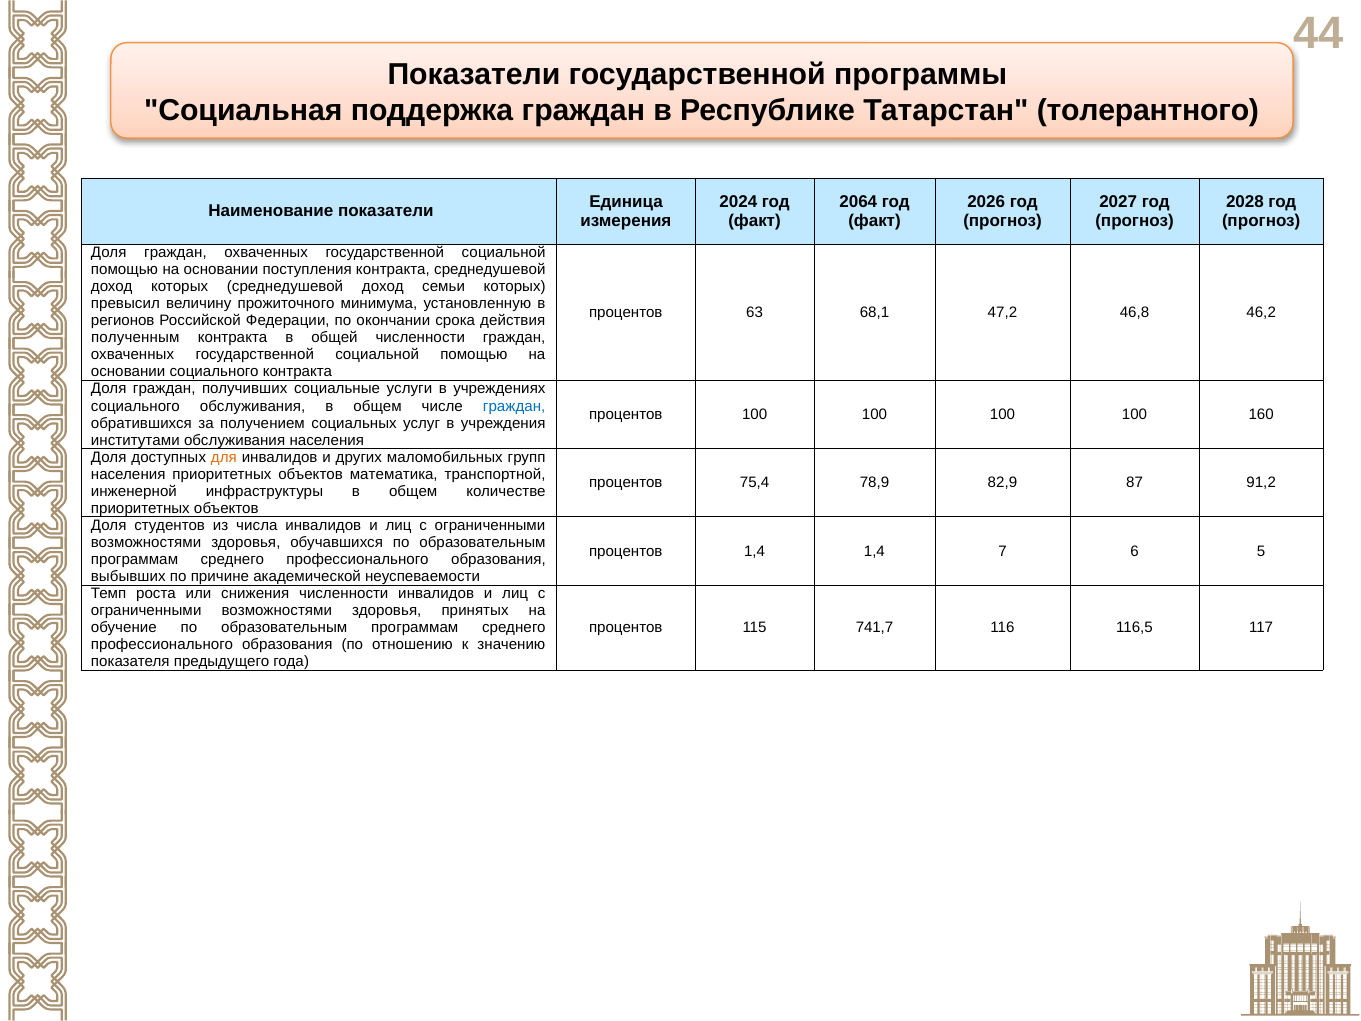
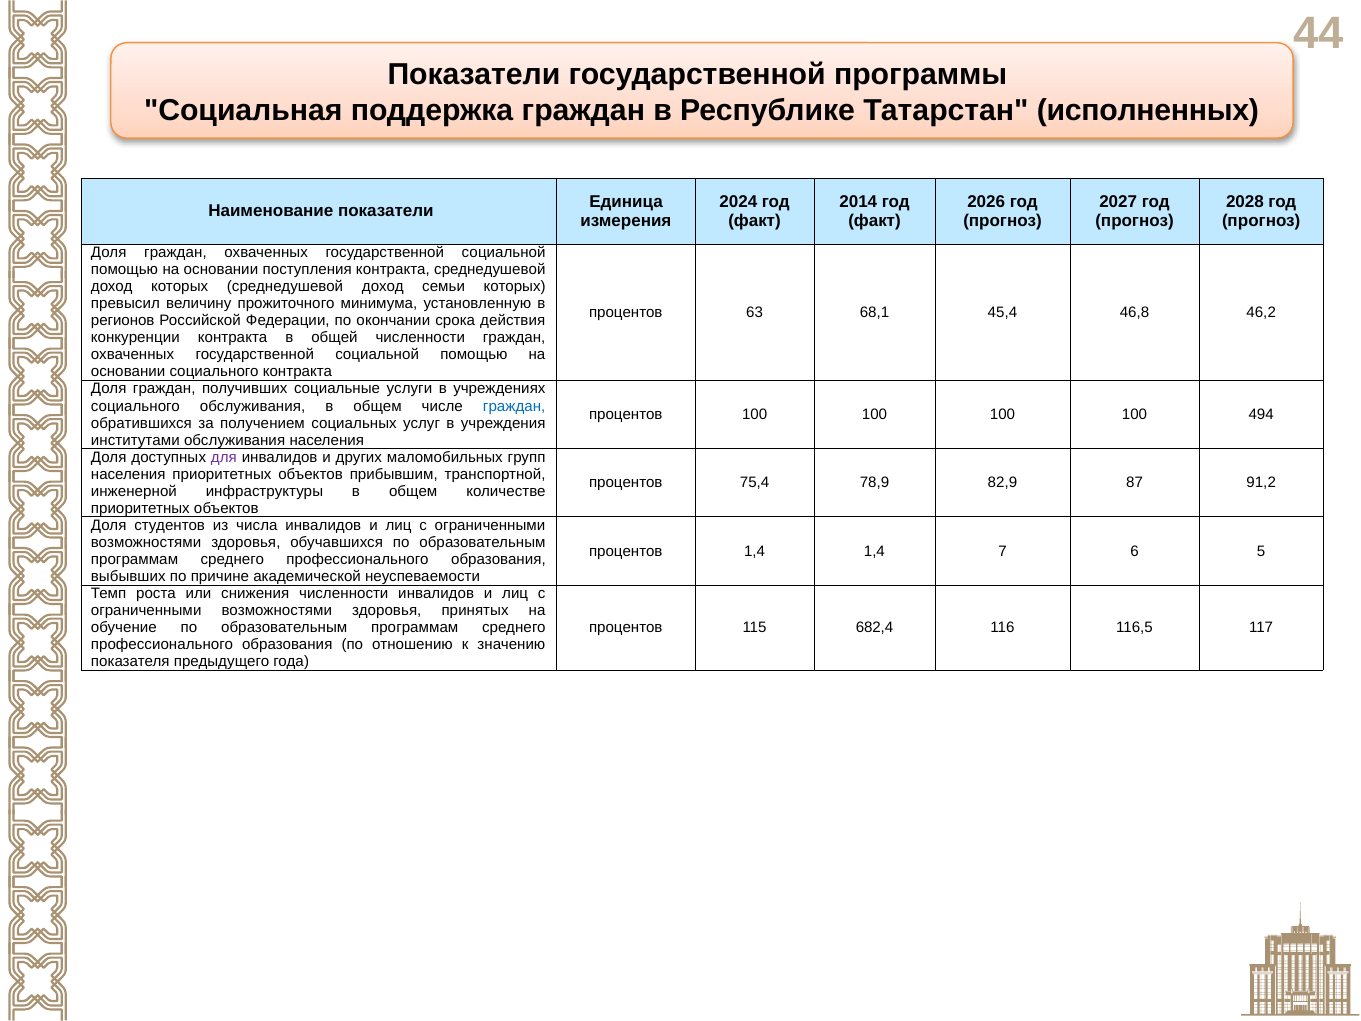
толерантного: толерантного -> исполненных
2064: 2064 -> 2014
47,2: 47,2 -> 45,4
полученным: полученным -> конкуренции
160: 160 -> 494
для colour: orange -> purple
математика: математика -> прибывшим
741,7: 741,7 -> 682,4
